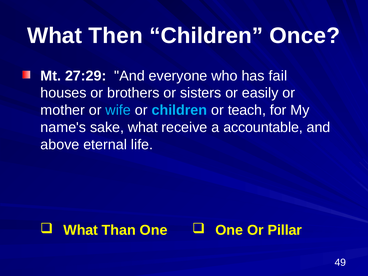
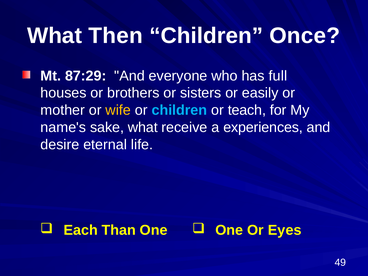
27:29: 27:29 -> 87:29
fail: fail -> full
wife colour: light blue -> yellow
accountable: accountable -> experiences
above: above -> desire
What at (81, 230): What -> Each
Pillar: Pillar -> Eyes
